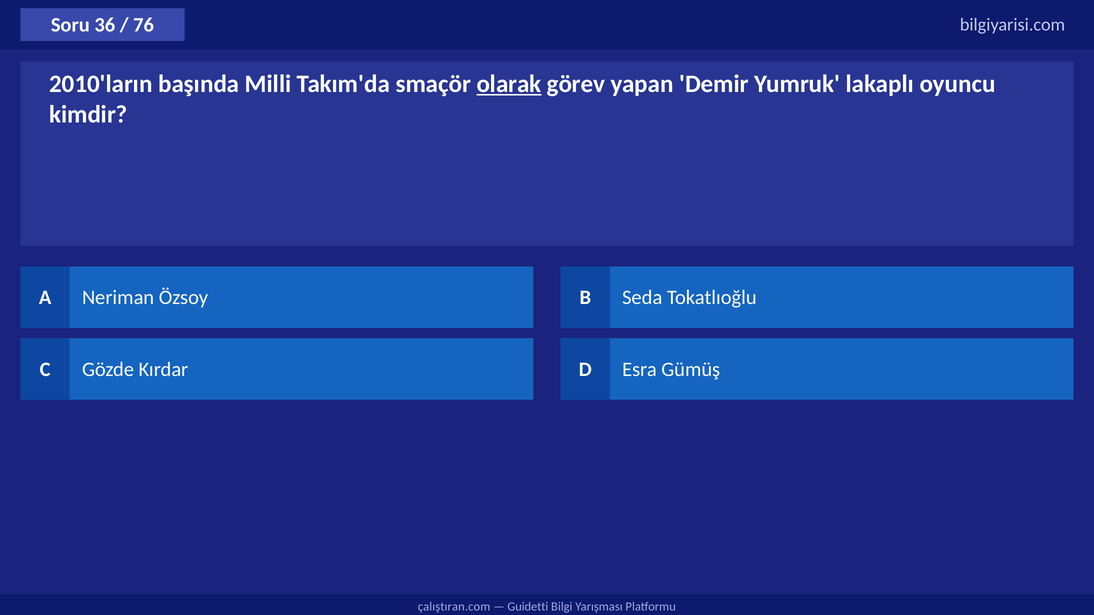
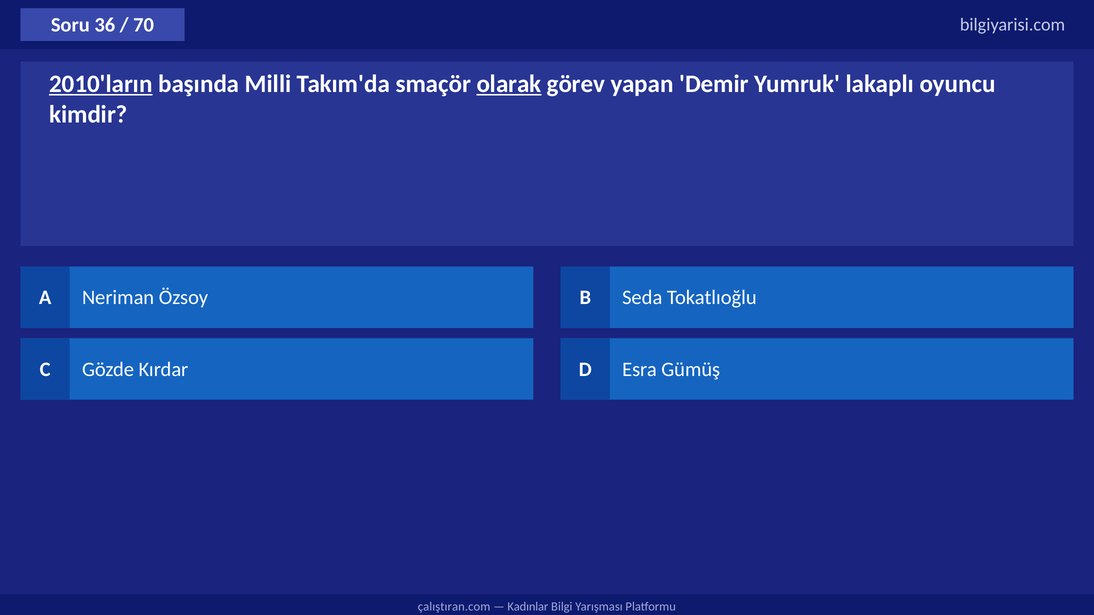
76: 76 -> 70
2010'ların underline: none -> present
Guidetti: Guidetti -> Kadınlar
